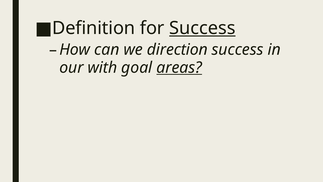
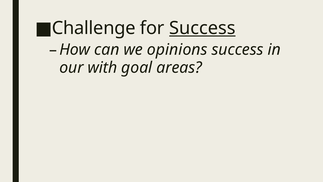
Definition: Definition -> Challenge
direction: direction -> opinions
areas underline: present -> none
